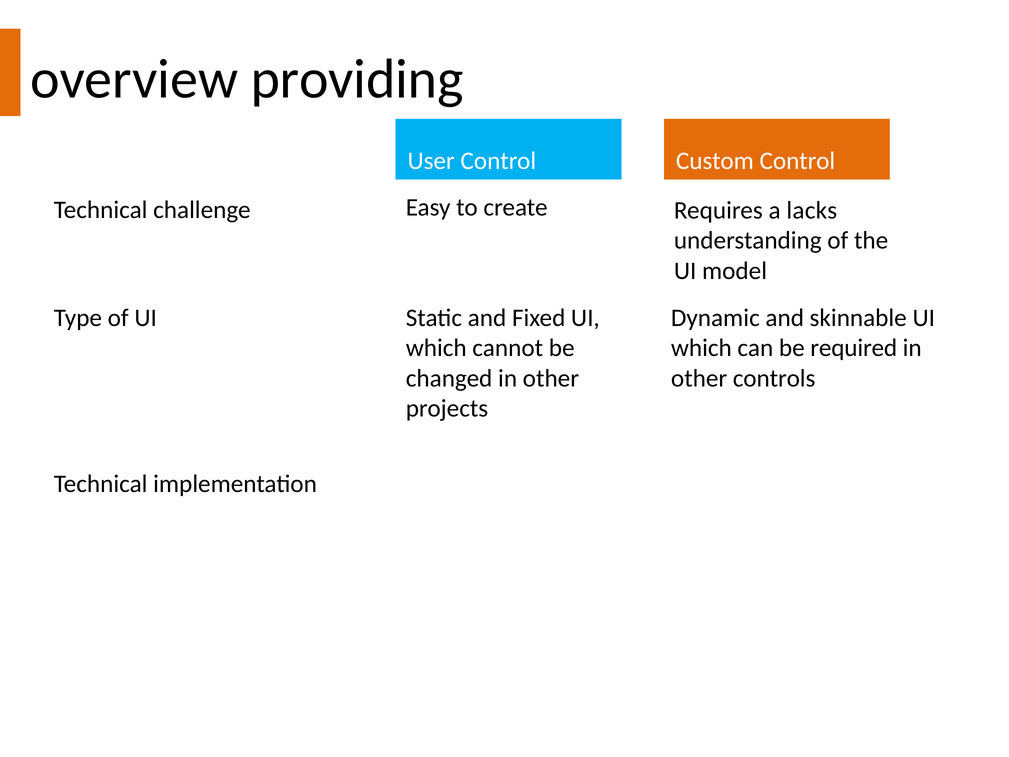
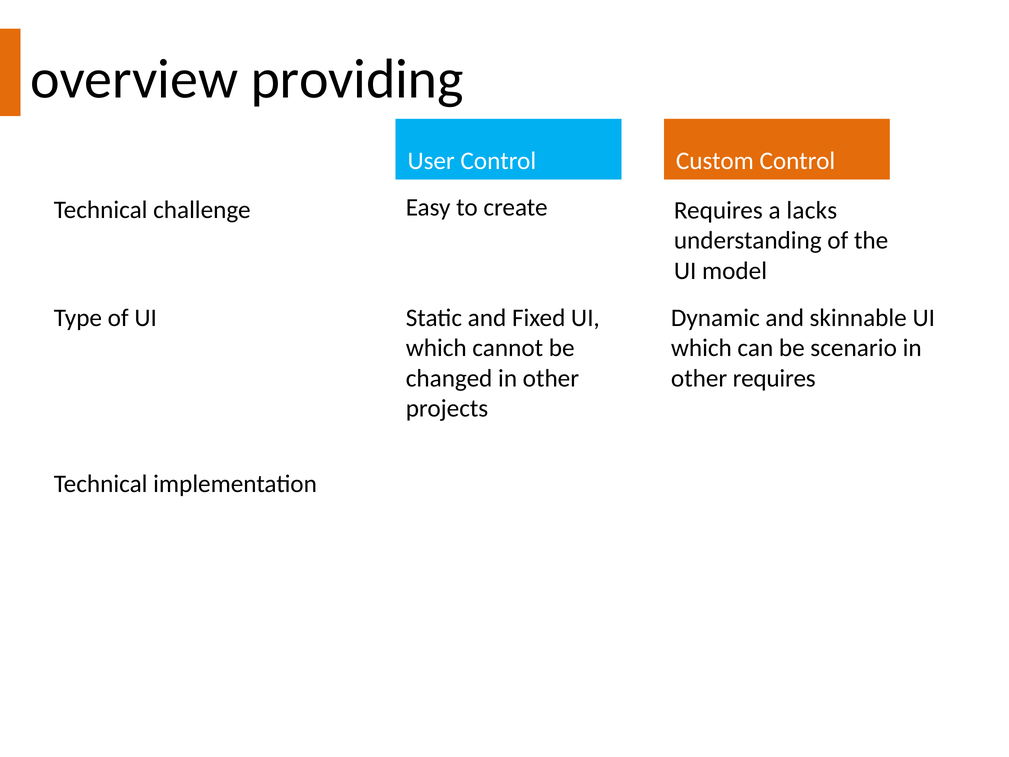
required: required -> scenario
other controls: controls -> requires
